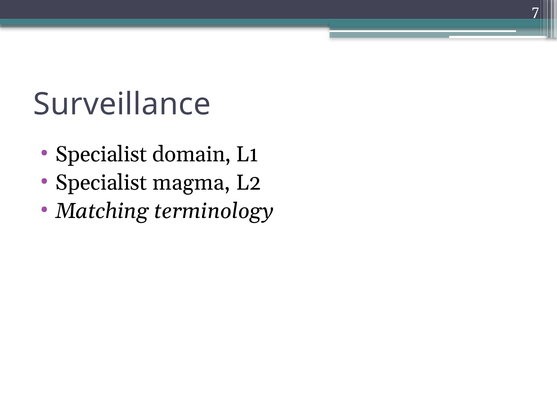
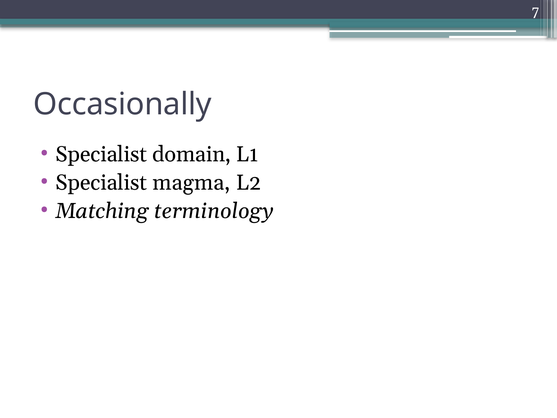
Surveillance: Surveillance -> Occasionally
